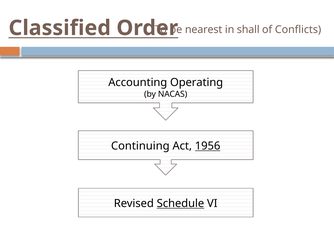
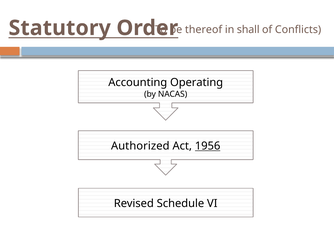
Classified: Classified -> Statutory
nearest: nearest -> thereof
Continuing: Continuing -> Authorized
Schedule underline: present -> none
